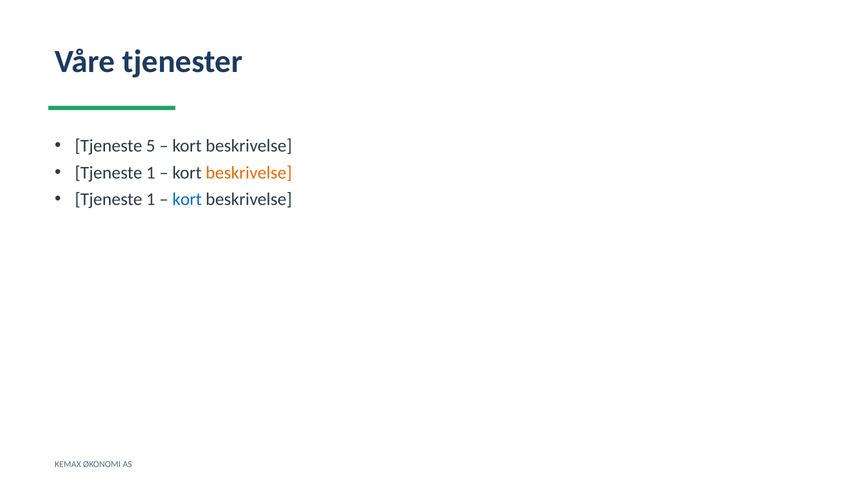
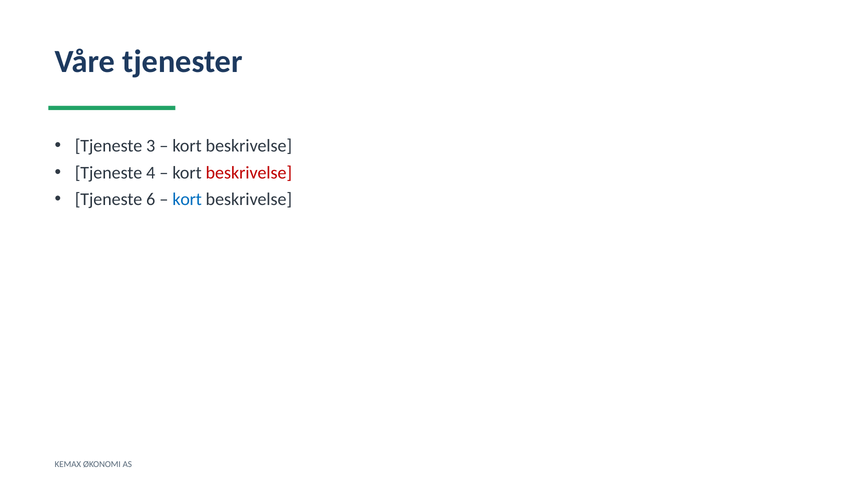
5: 5 -> 3
1 at (151, 173): 1 -> 4
beskrivelse at (249, 173) colour: orange -> red
1 at (151, 199): 1 -> 6
